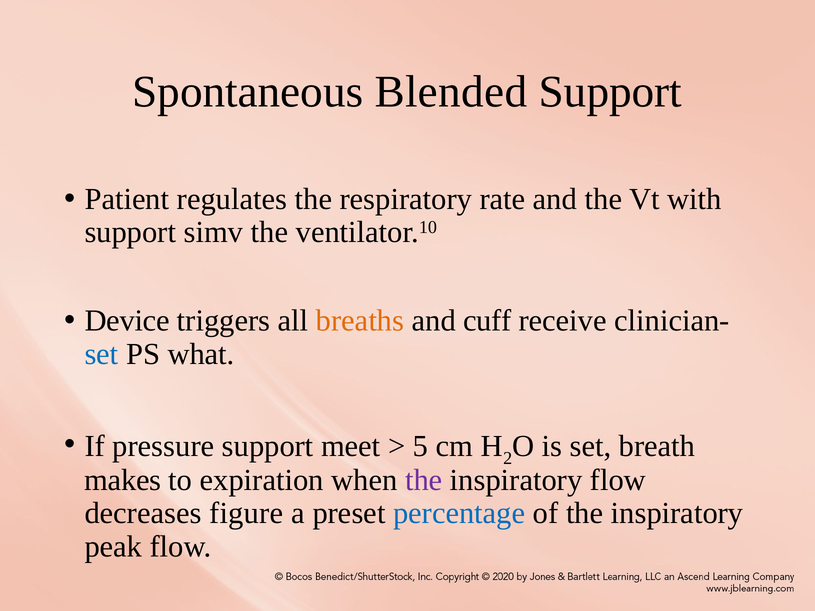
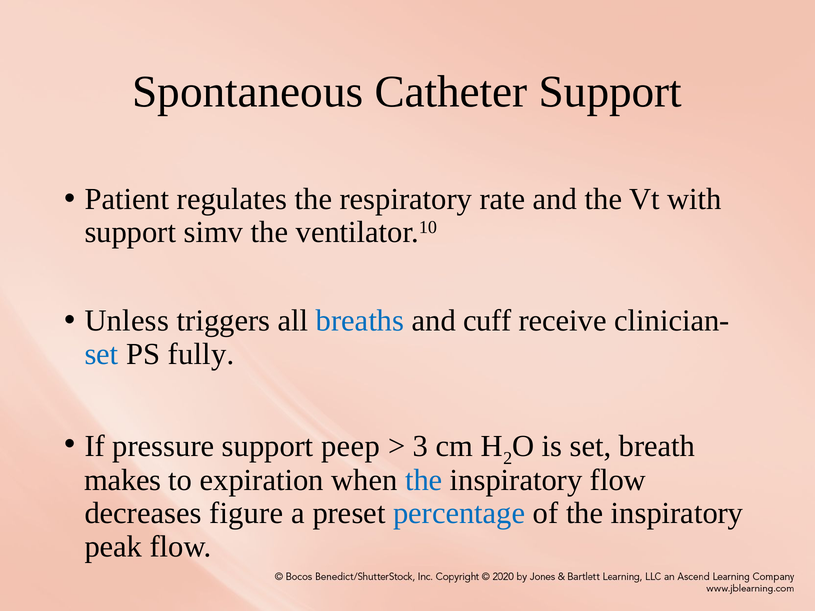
Blended: Blended -> Catheter
Device: Device -> Unless
breaths colour: orange -> blue
what: what -> fully
meet: meet -> peep
5: 5 -> 3
the at (424, 481) colour: purple -> blue
